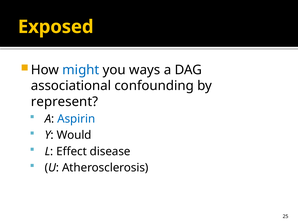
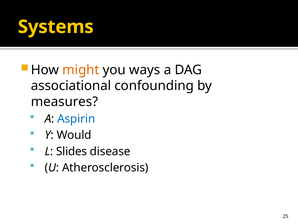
Exposed: Exposed -> Systems
might colour: blue -> orange
represent: represent -> measures
Effect: Effect -> Slides
